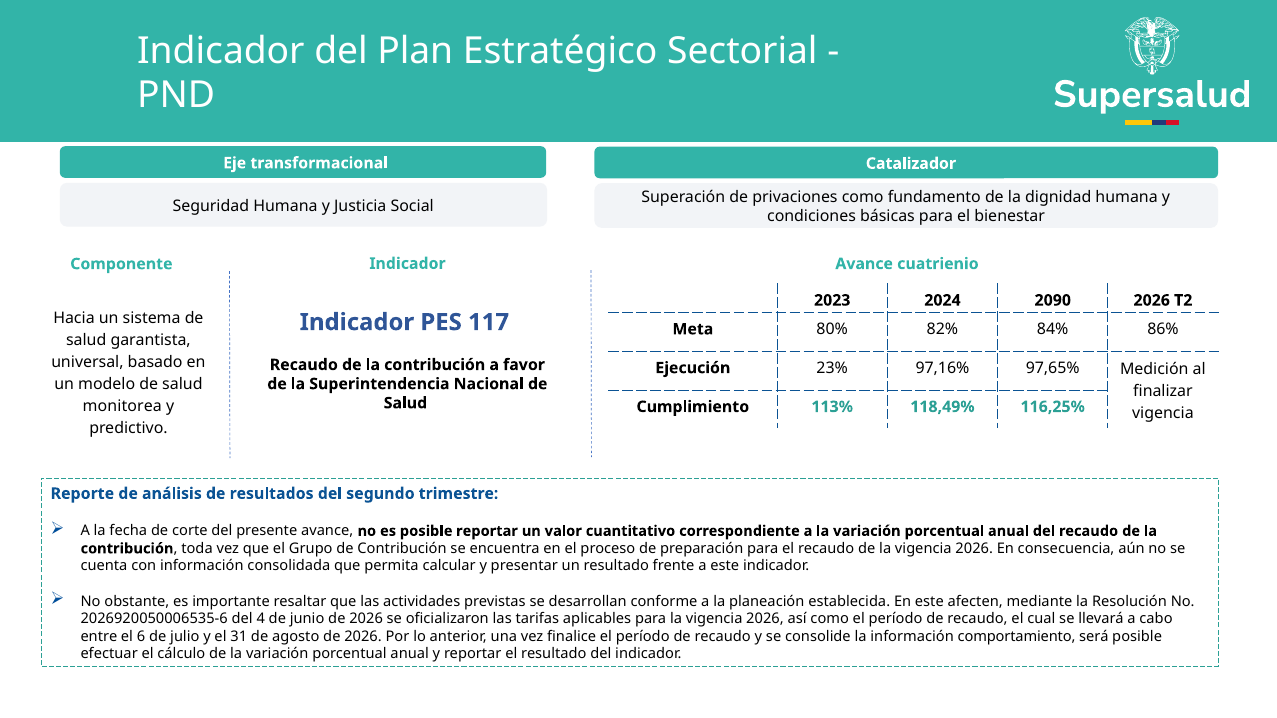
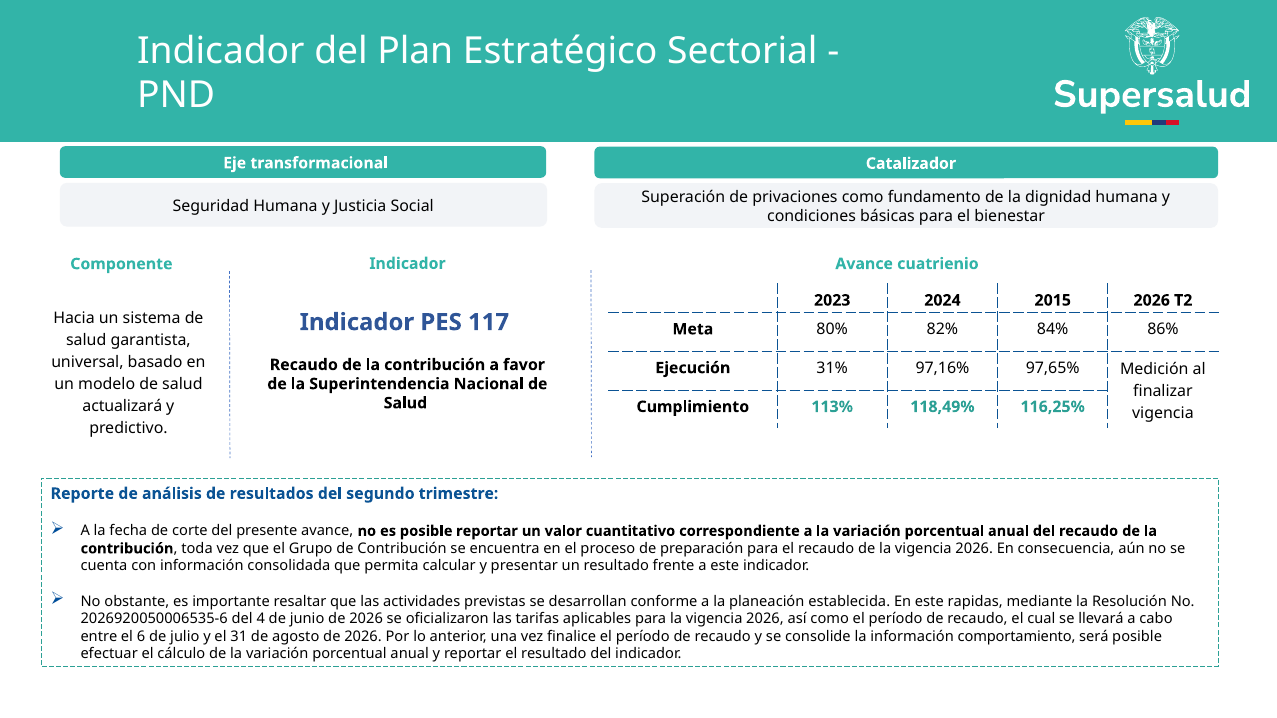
2090: 2090 -> 2015
23%: 23% -> 31%
monitorea: monitorea -> actualizará
afecten: afecten -> rapidas
